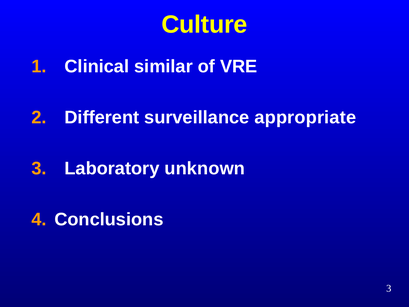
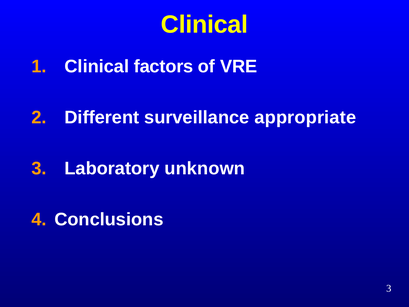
Culture at (204, 25): Culture -> Clinical
similar: similar -> factors
